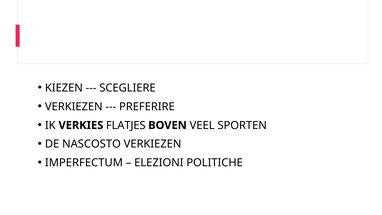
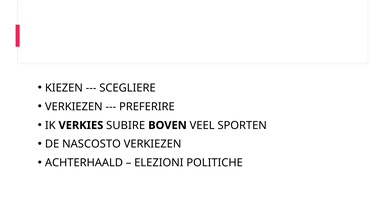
FLATJES: FLATJES -> SUBIRE
IMPERFECTUM: IMPERFECTUM -> ACHTERHAALD
